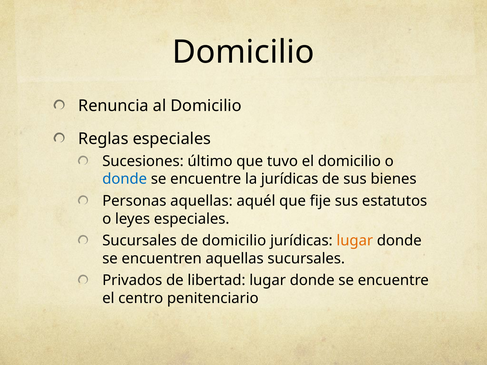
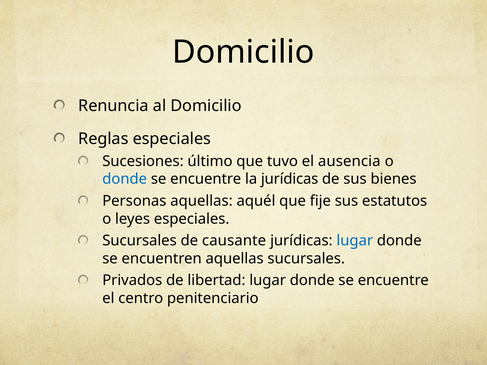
el domicilio: domicilio -> ausencia
de domicilio: domicilio -> causante
lugar at (355, 241) colour: orange -> blue
